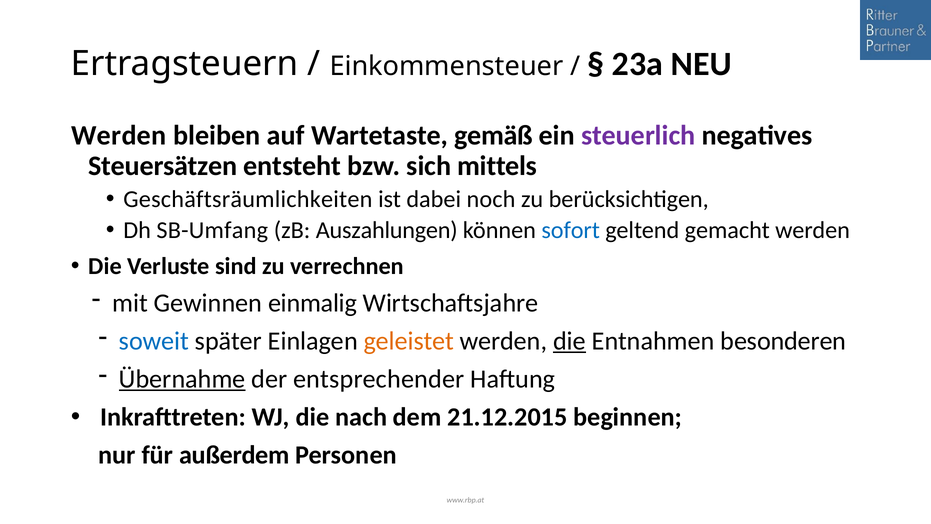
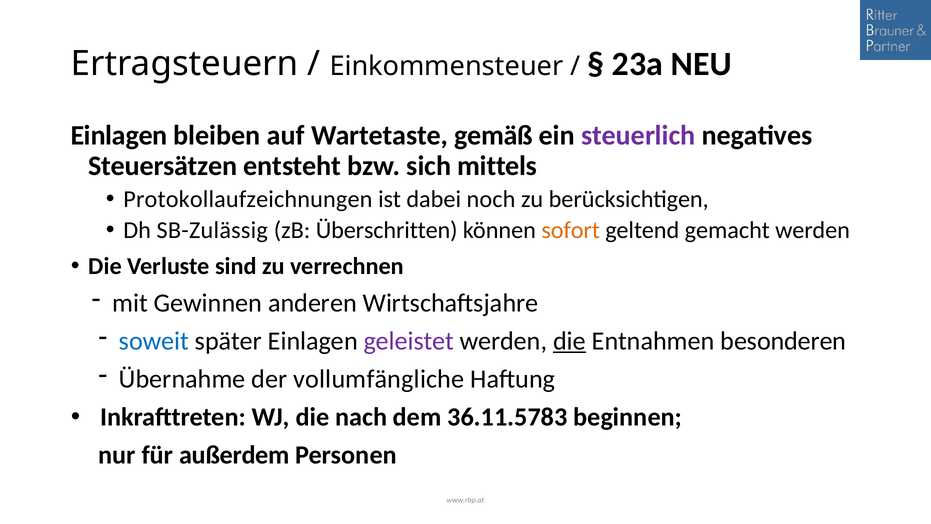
Werden at (119, 136): Werden -> Einlagen
Geschäftsräumlichkeiten: Geschäftsräumlichkeiten -> Protokollaufzeichnungen
SB-Umfang: SB-Umfang -> SB-Zulässig
Auszahlungen: Auszahlungen -> Überschritten
sofort colour: blue -> orange
einmalig: einmalig -> anderen
geleistet colour: orange -> purple
Übernahme underline: present -> none
entsprechender: entsprechender -> vollumfängliche
21.12.2015: 21.12.2015 -> 36.11.5783
